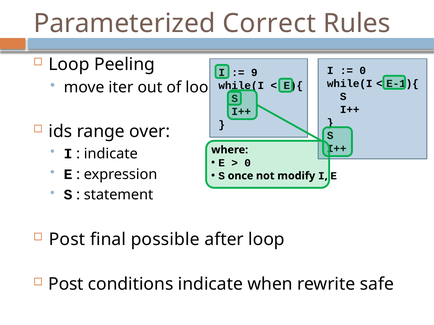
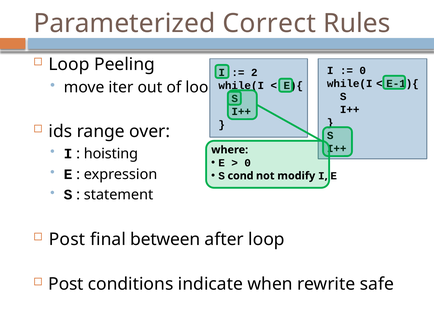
9: 9 -> 2
indicate at (111, 154): indicate -> hoisting
once: once -> cond
possible: possible -> between
